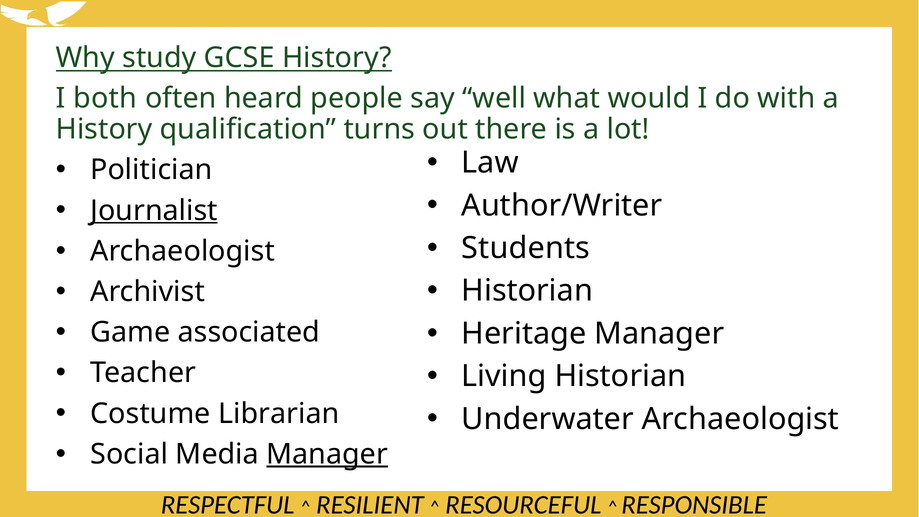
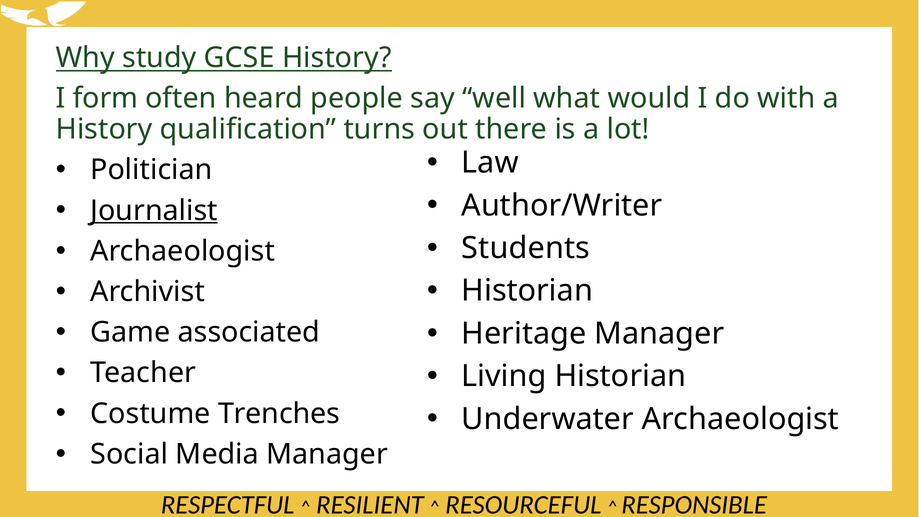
both: both -> form
Librarian: Librarian -> Trenches
Manager at (327, 454) underline: present -> none
